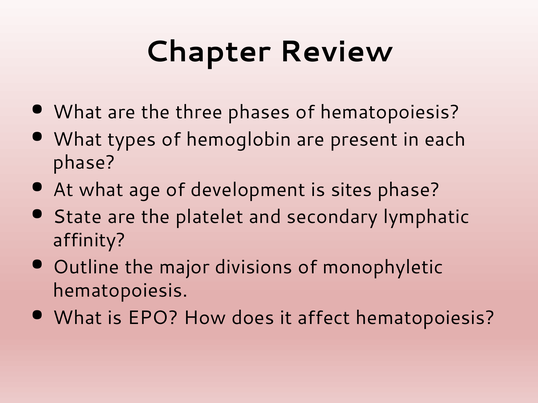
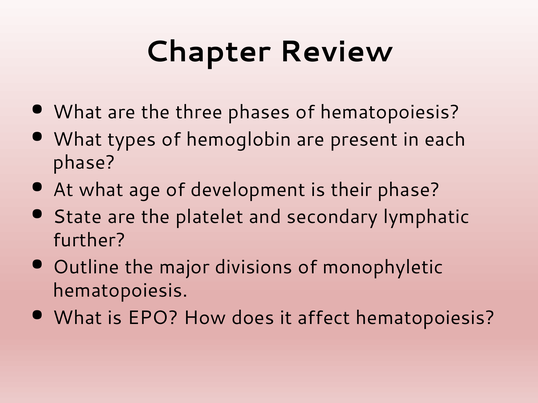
sites: sites -> their
affinity: affinity -> further
